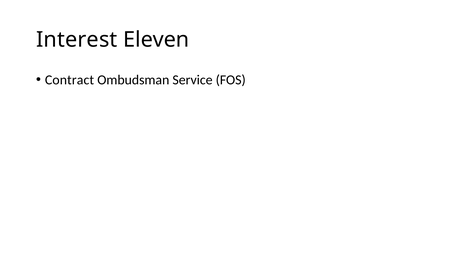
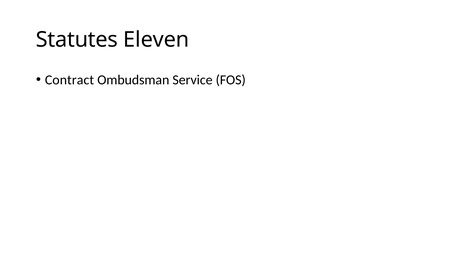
Interest: Interest -> Statutes
